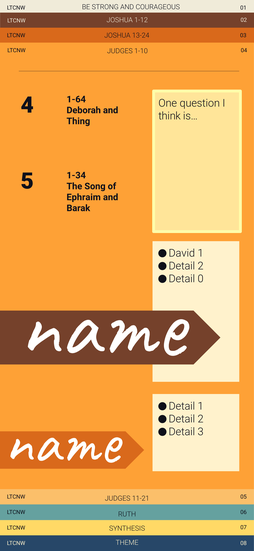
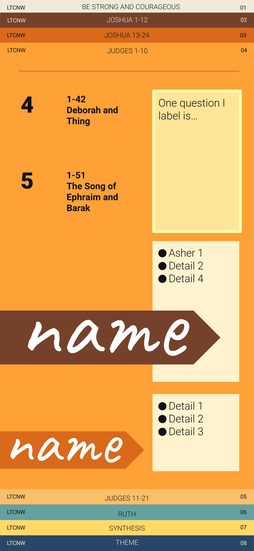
1-64: 1-64 -> 1-42
think: think -> label
1-34: 1-34 -> 1-51
David: David -> Asher
Detail 0: 0 -> 4
